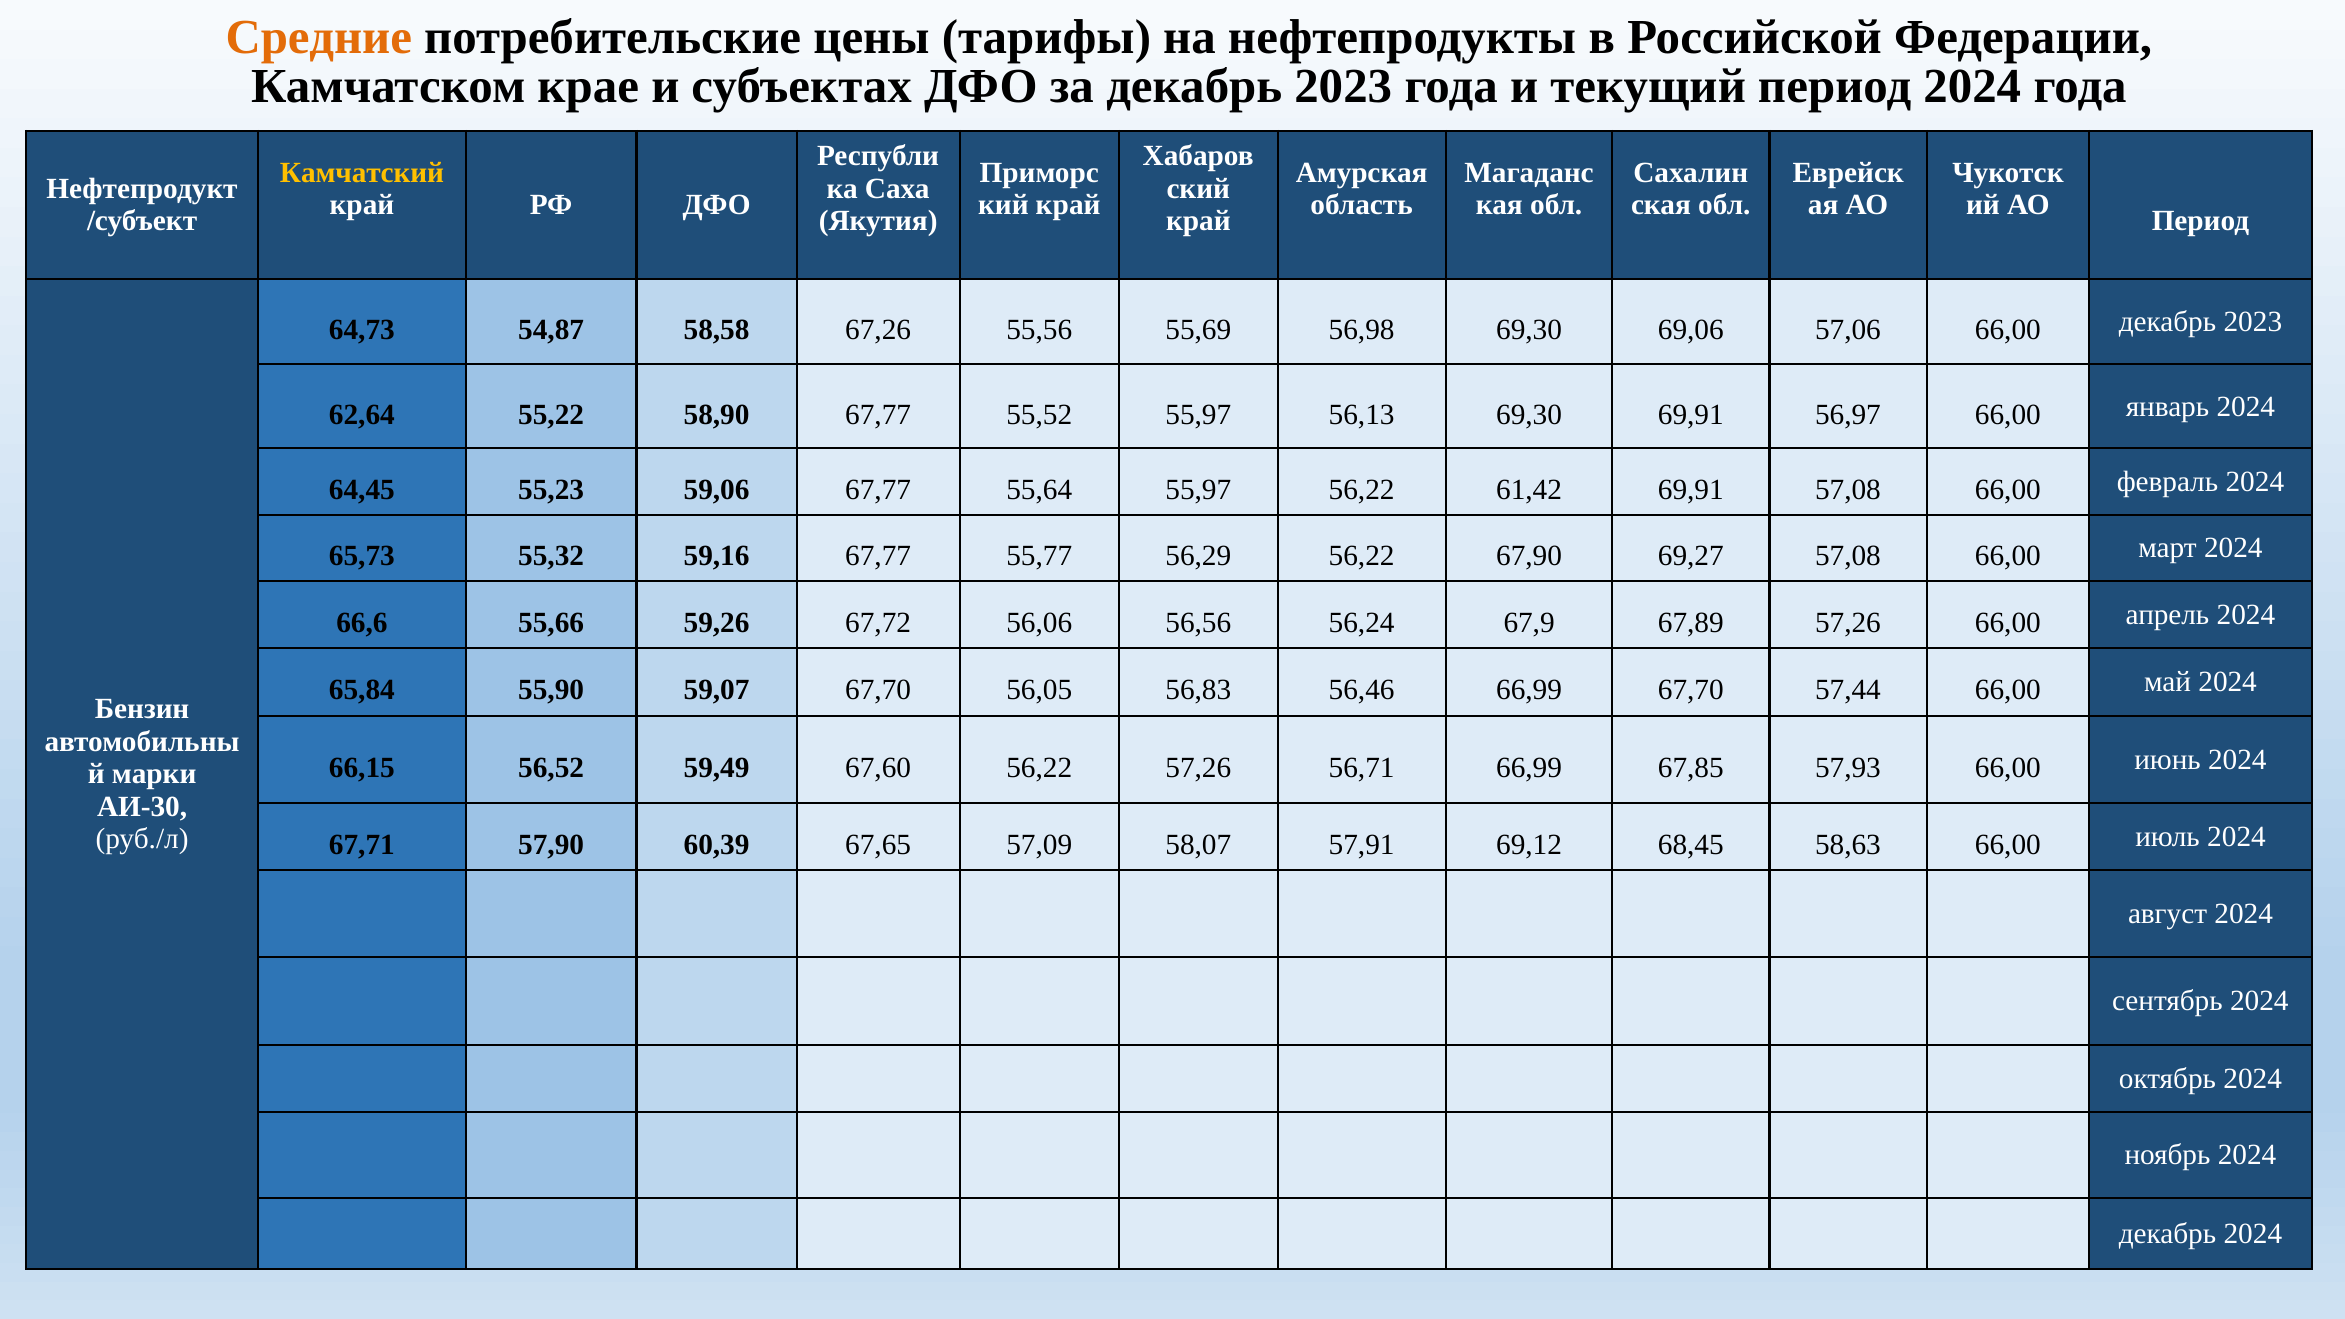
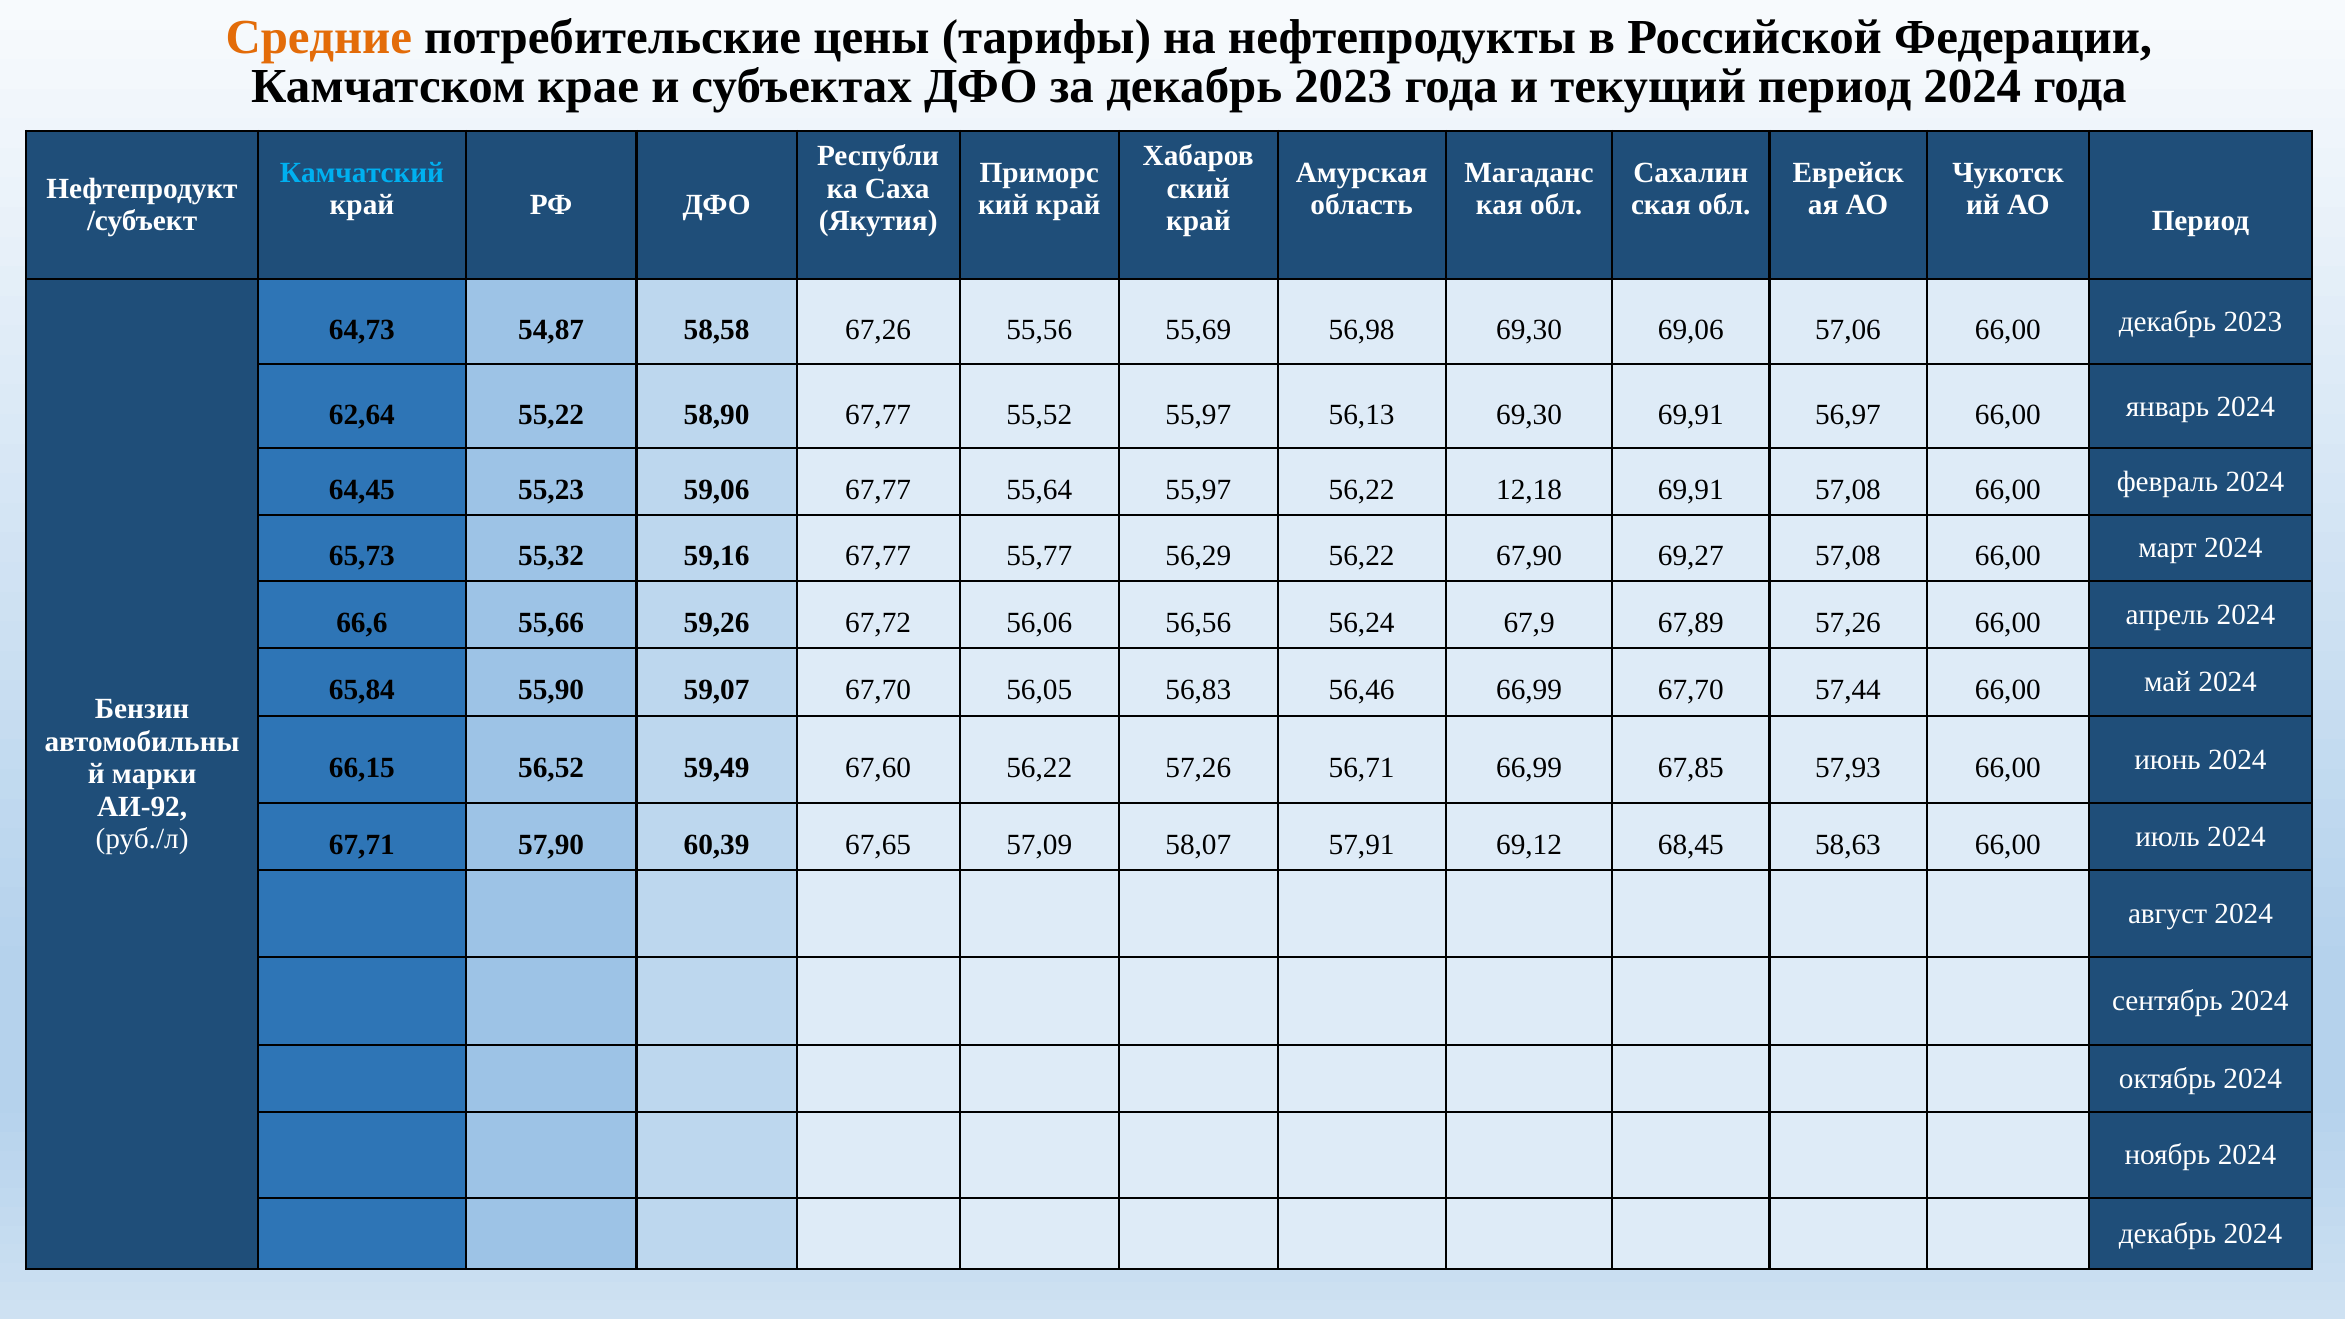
Камчатский colour: yellow -> light blue
61,42: 61,42 -> 12,18
АИ-30: АИ-30 -> АИ-92
